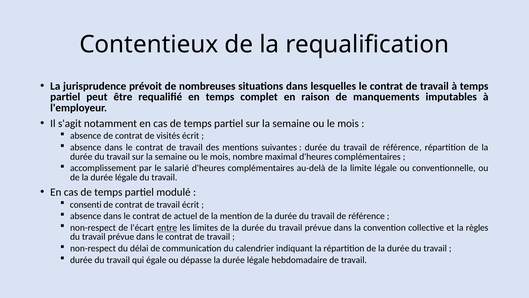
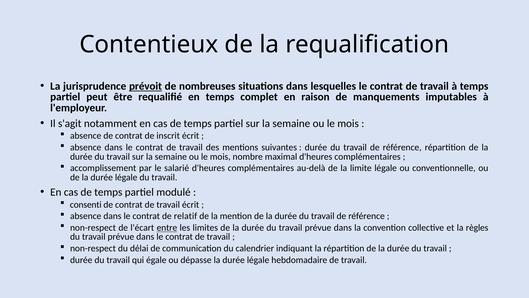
prévoit underline: none -> present
visités: visités -> inscrit
actuel: actuel -> relatif
